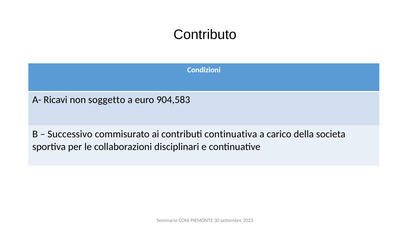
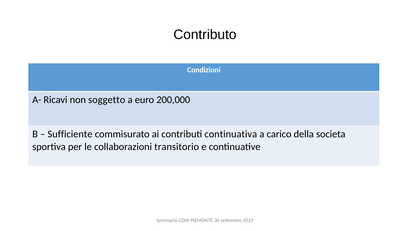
904,583: 904,583 -> 200,000
Successivo: Successivo -> Sufficiente
disciplinari: disciplinari -> transitorio
